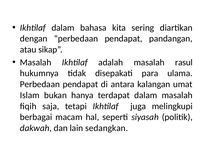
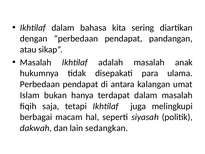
rasul: rasul -> anak
